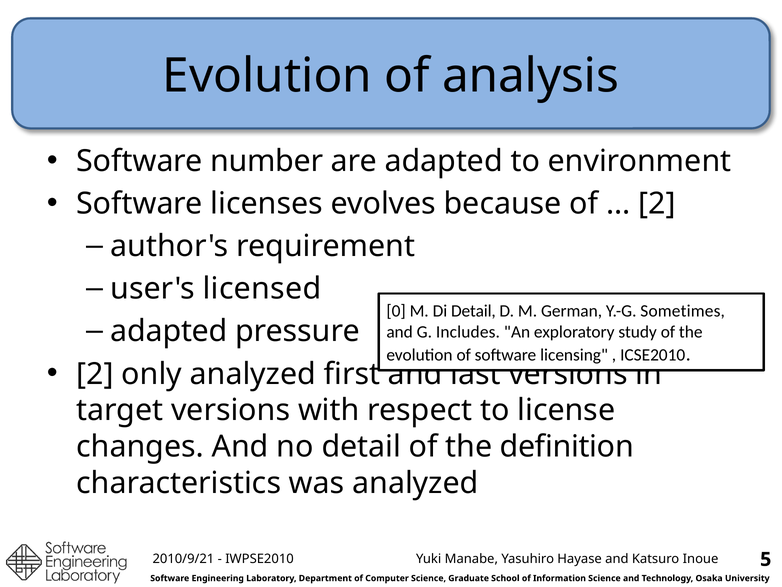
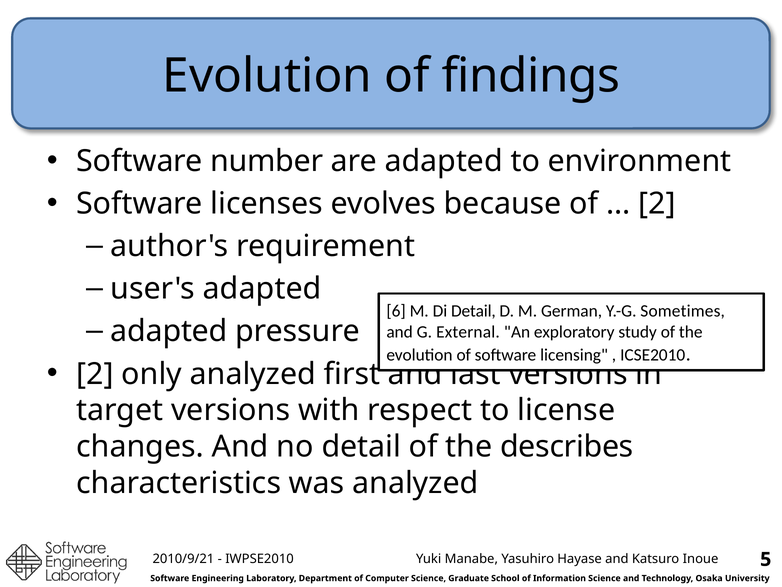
analysis: analysis -> findings
user's licensed: licensed -> adapted
0: 0 -> 6
Includes: Includes -> External
definition: definition -> describes
